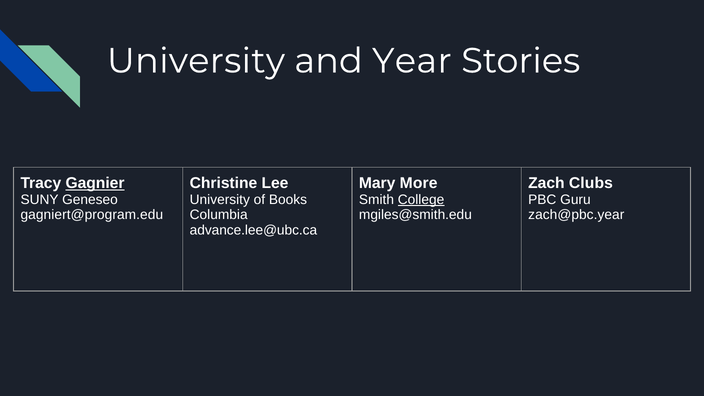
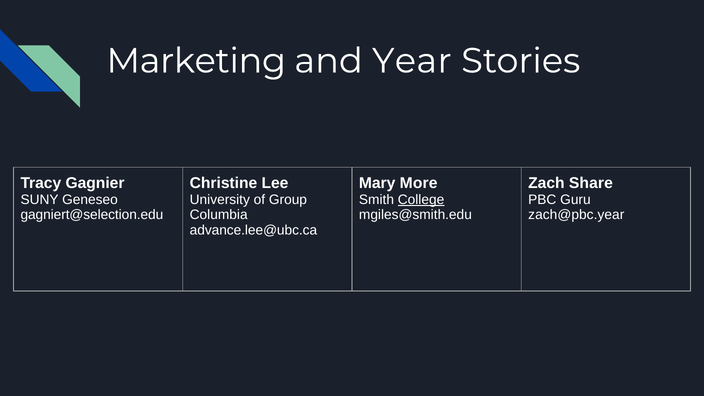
University at (196, 61): University -> Marketing
Gagnier underline: present -> none
Clubs: Clubs -> Share
Books: Books -> Group
gagniert@program.edu: gagniert@program.edu -> gagniert@selection.edu
